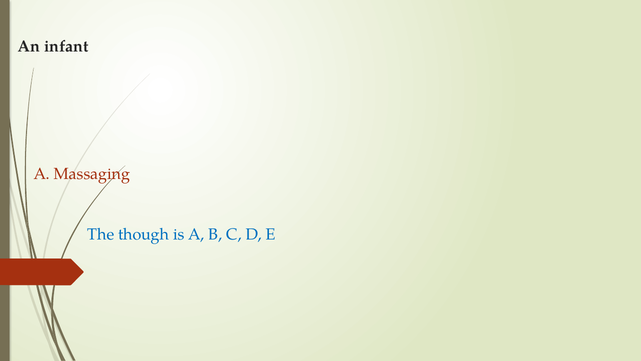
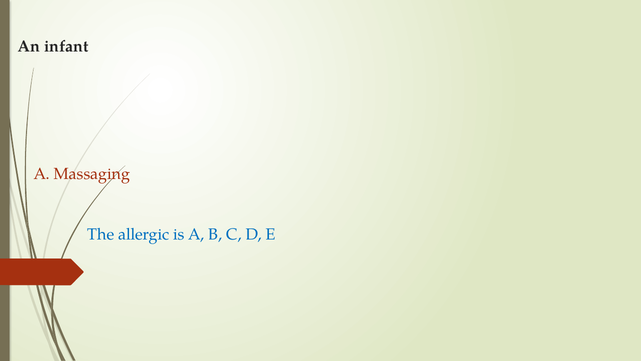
though: though -> allergic
